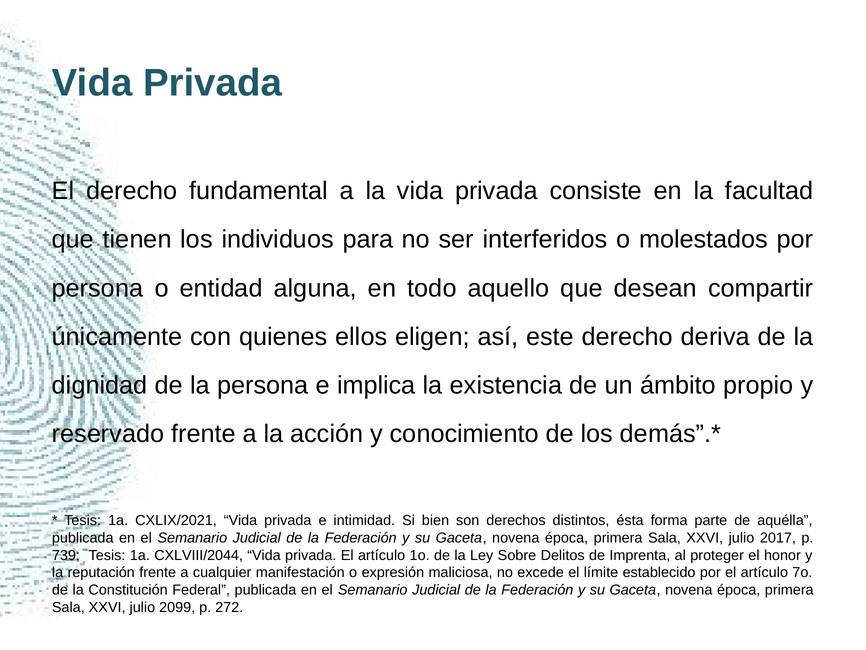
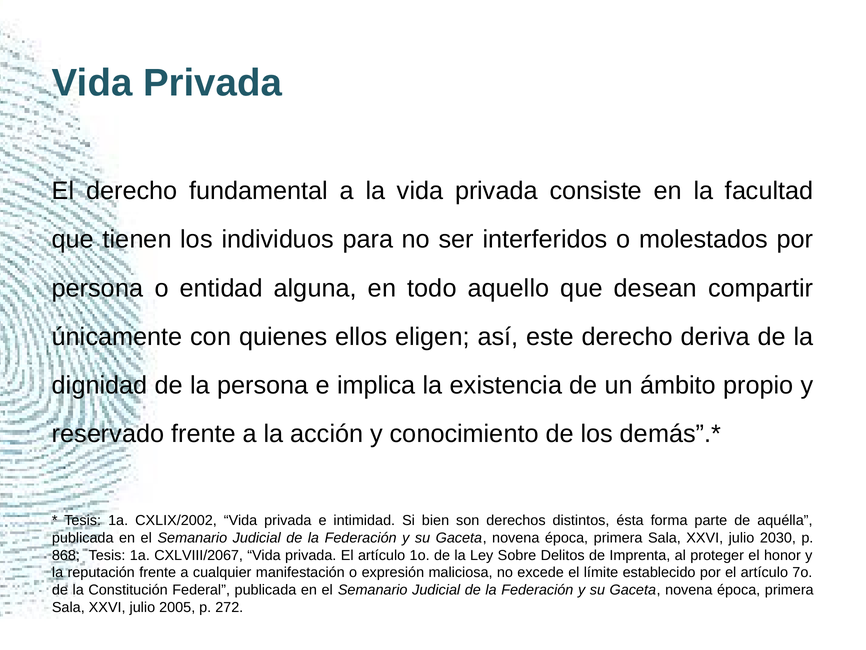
CXLIX/2021: CXLIX/2021 -> CXLIX/2002
2017: 2017 -> 2030
739: 739 -> 868
CXLVIII/2044: CXLVIII/2044 -> CXLVIII/2067
2099: 2099 -> 2005
